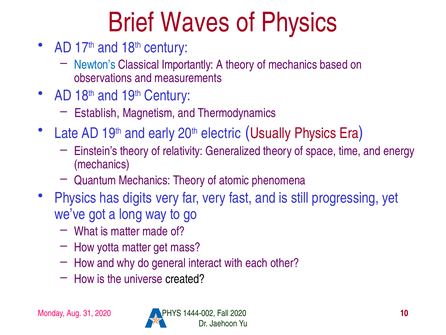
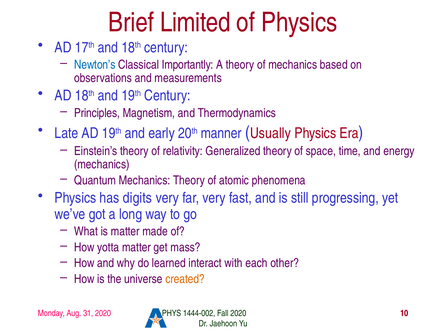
Waves: Waves -> Limited
Establish: Establish -> Principles
electric: electric -> manner
general: general -> learned
created colour: black -> orange
